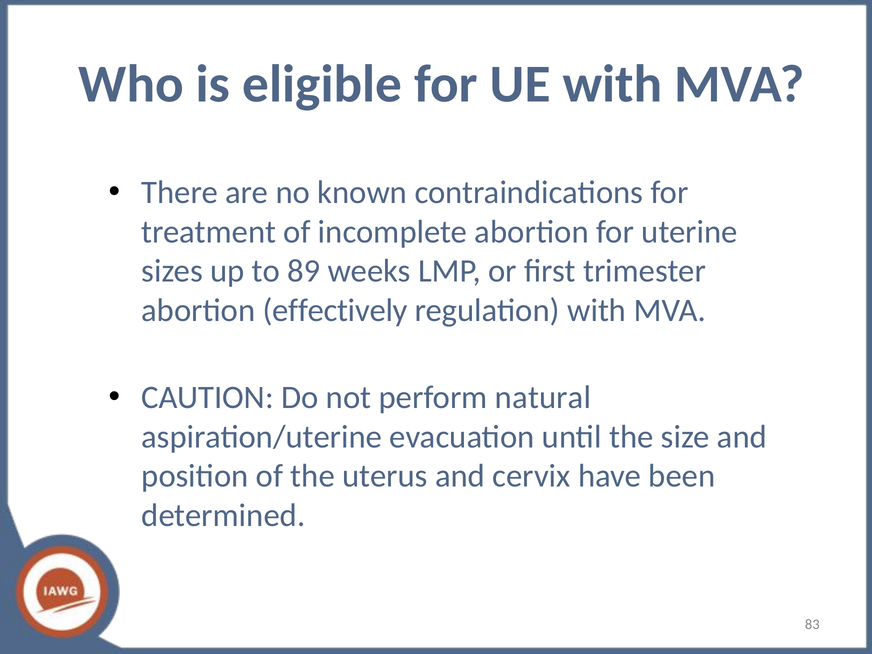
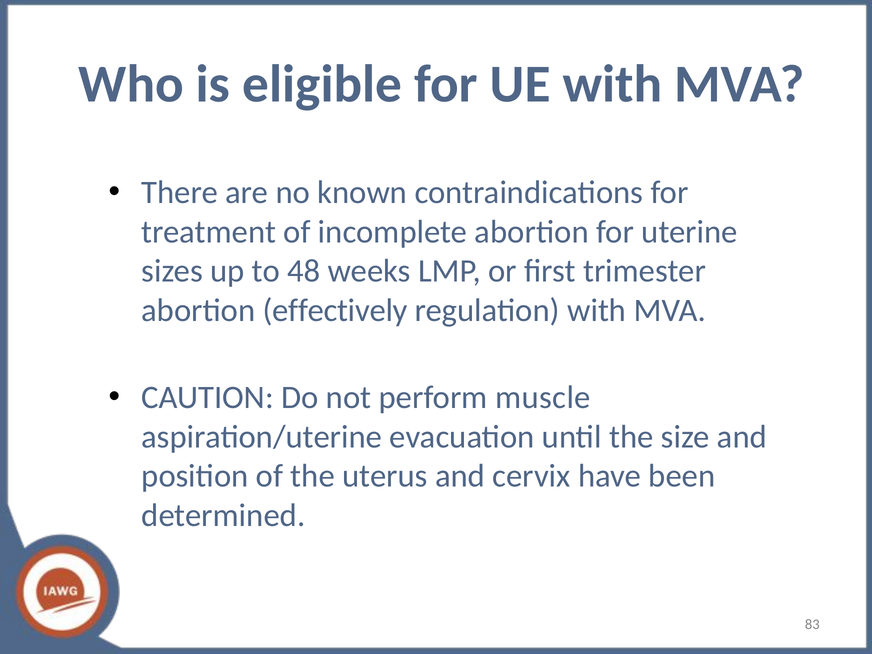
89: 89 -> 48
natural: natural -> muscle
